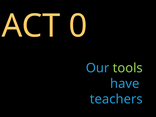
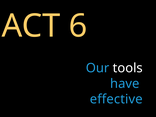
0: 0 -> 6
tools colour: light green -> white
teachers: teachers -> effective
